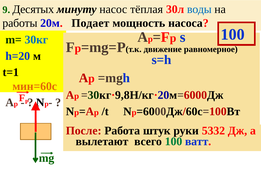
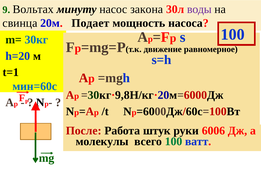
Десятых: Десятых -> Вольтах
тёплая: тёплая -> закона
воды colour: blue -> purple
работы: работы -> свинца
мин=60с colour: orange -> blue
5332: 5332 -> 6006
вылетают: вылетают -> молекулы
